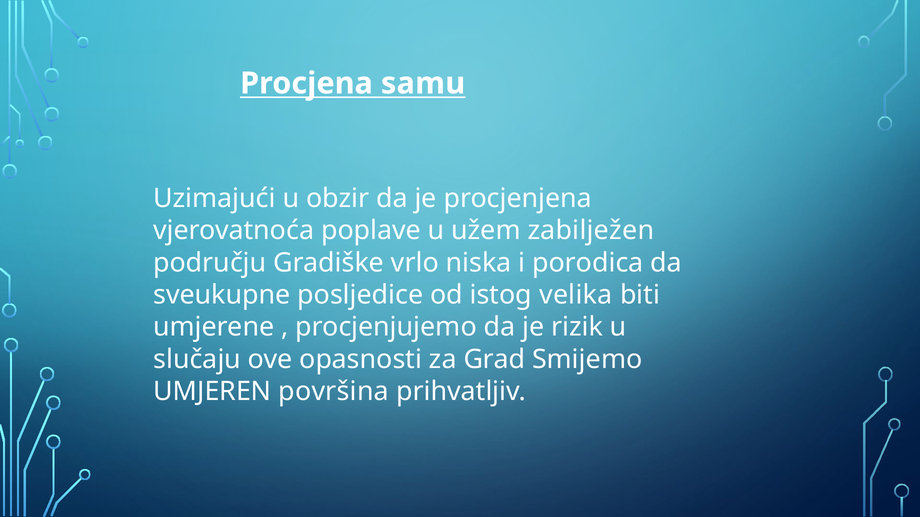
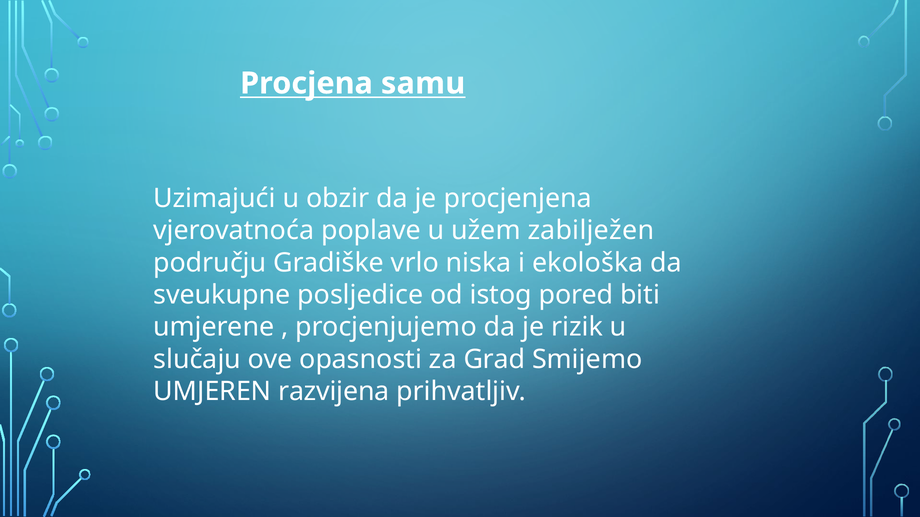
porodica: porodica -> ekološka
velika: velika -> pored
površina: površina -> razvijena
